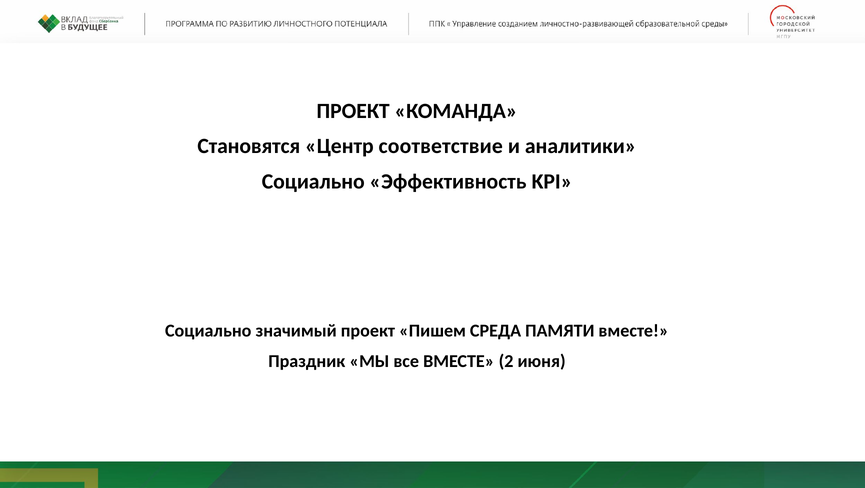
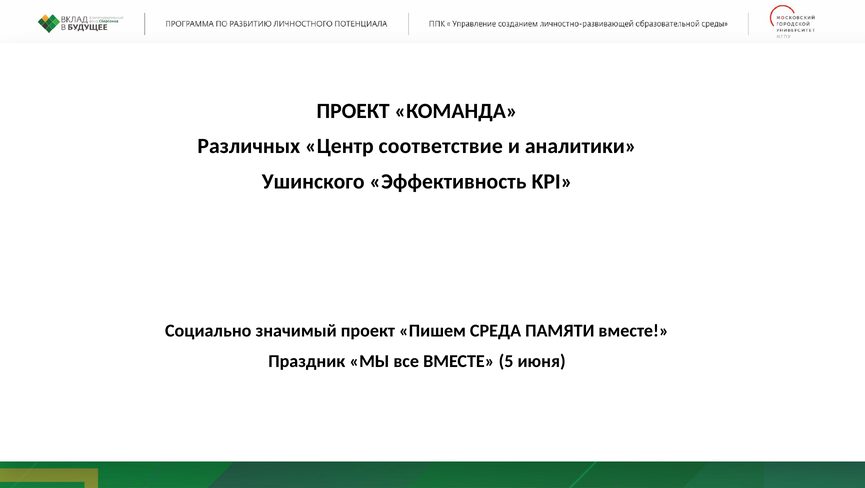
Становятся: Становятся -> Различных
Социально at (313, 181): Социально -> Ушинского
2: 2 -> 5
